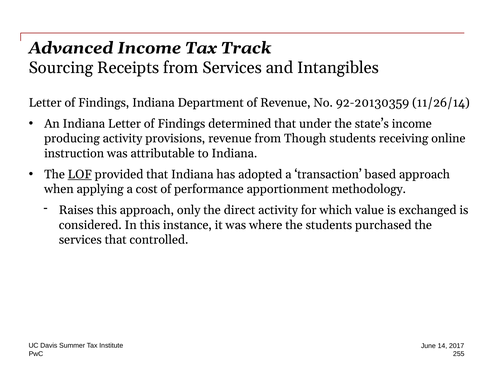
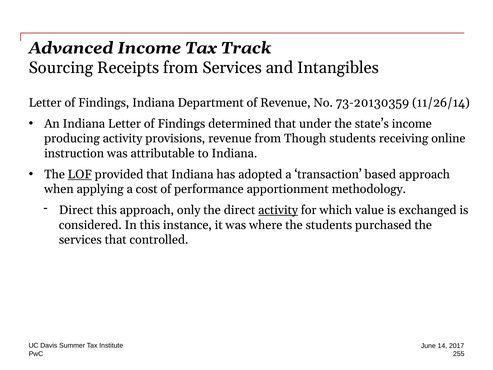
92-20130359: 92-20130359 -> 73-20130359
Raises at (76, 210): Raises -> Direct
activity at (278, 210) underline: none -> present
